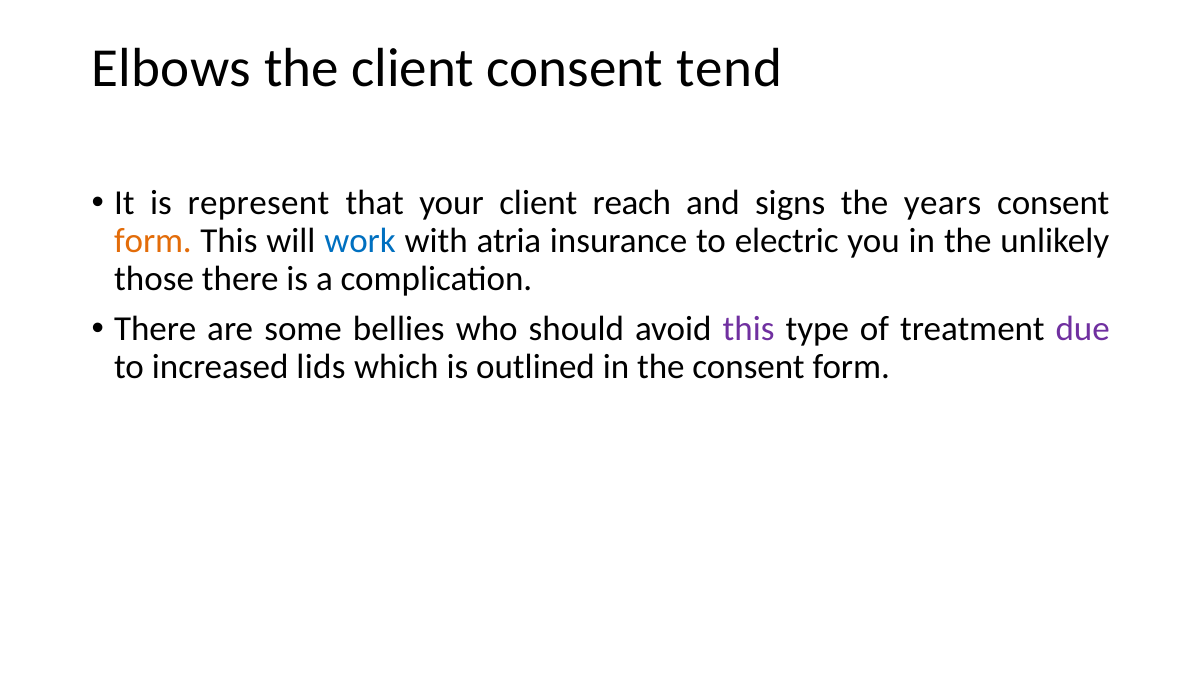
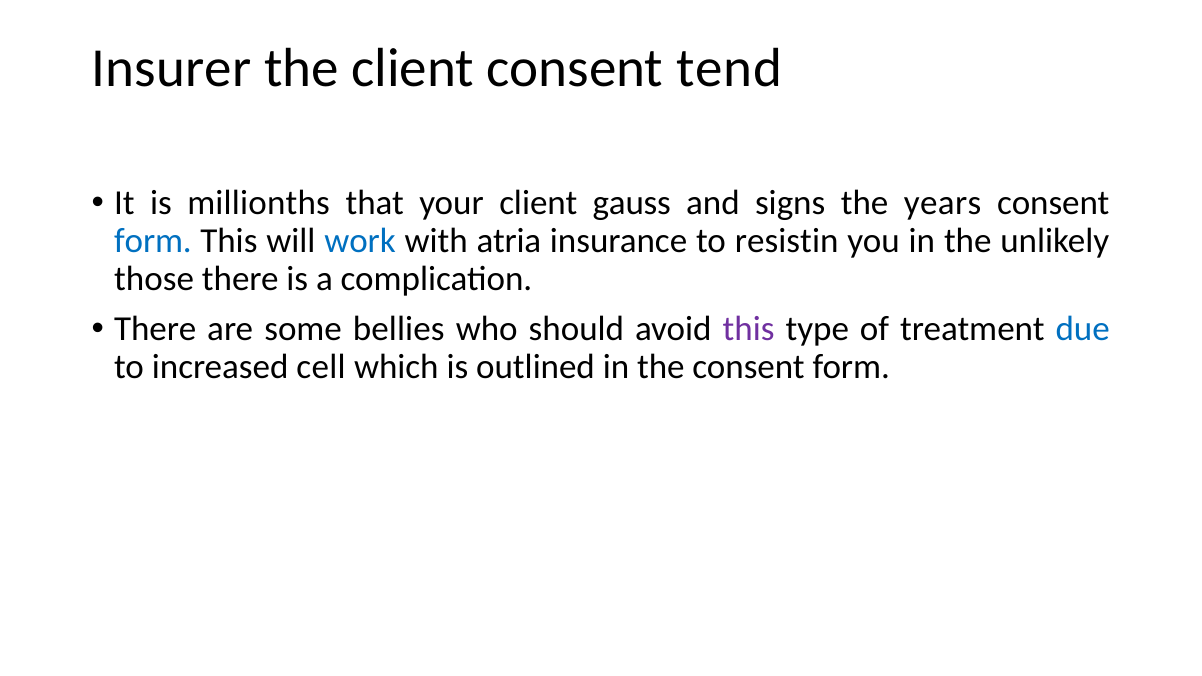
Elbows: Elbows -> Insurer
represent: represent -> millionths
reach: reach -> gauss
form at (153, 241) colour: orange -> blue
electric: electric -> resistin
due colour: purple -> blue
lids: lids -> cell
